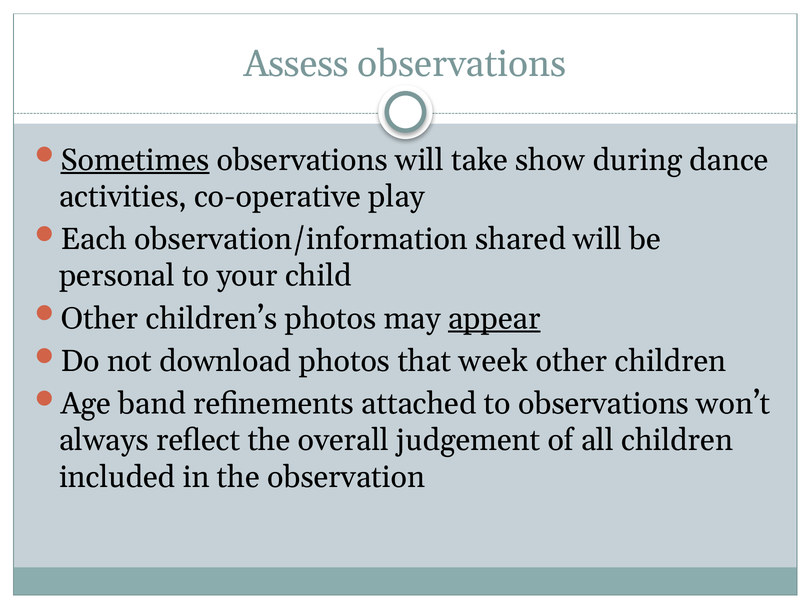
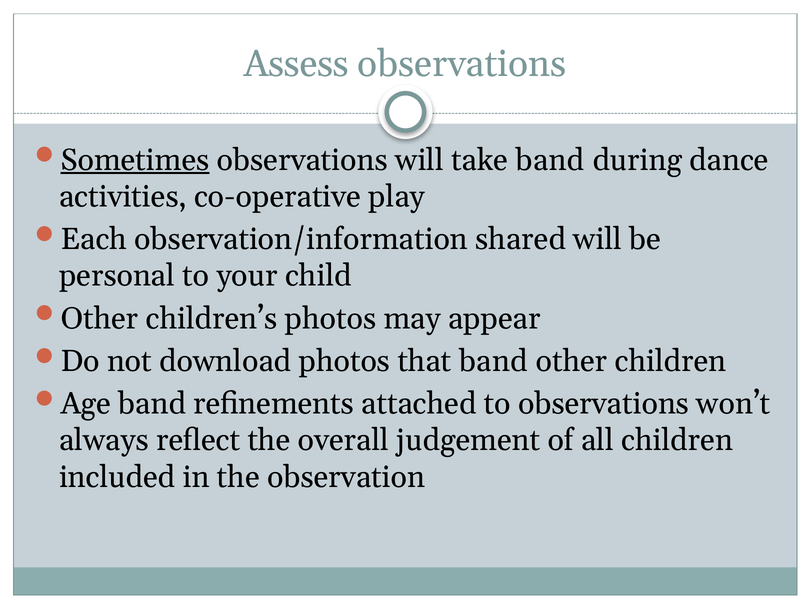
take show: show -> band
appear underline: present -> none
that week: week -> band
